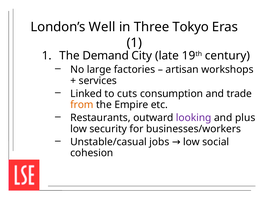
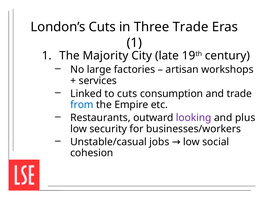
London’s Well: Well -> Cuts
Three Tokyo: Tokyo -> Trade
Demand: Demand -> Majority
from colour: orange -> blue
